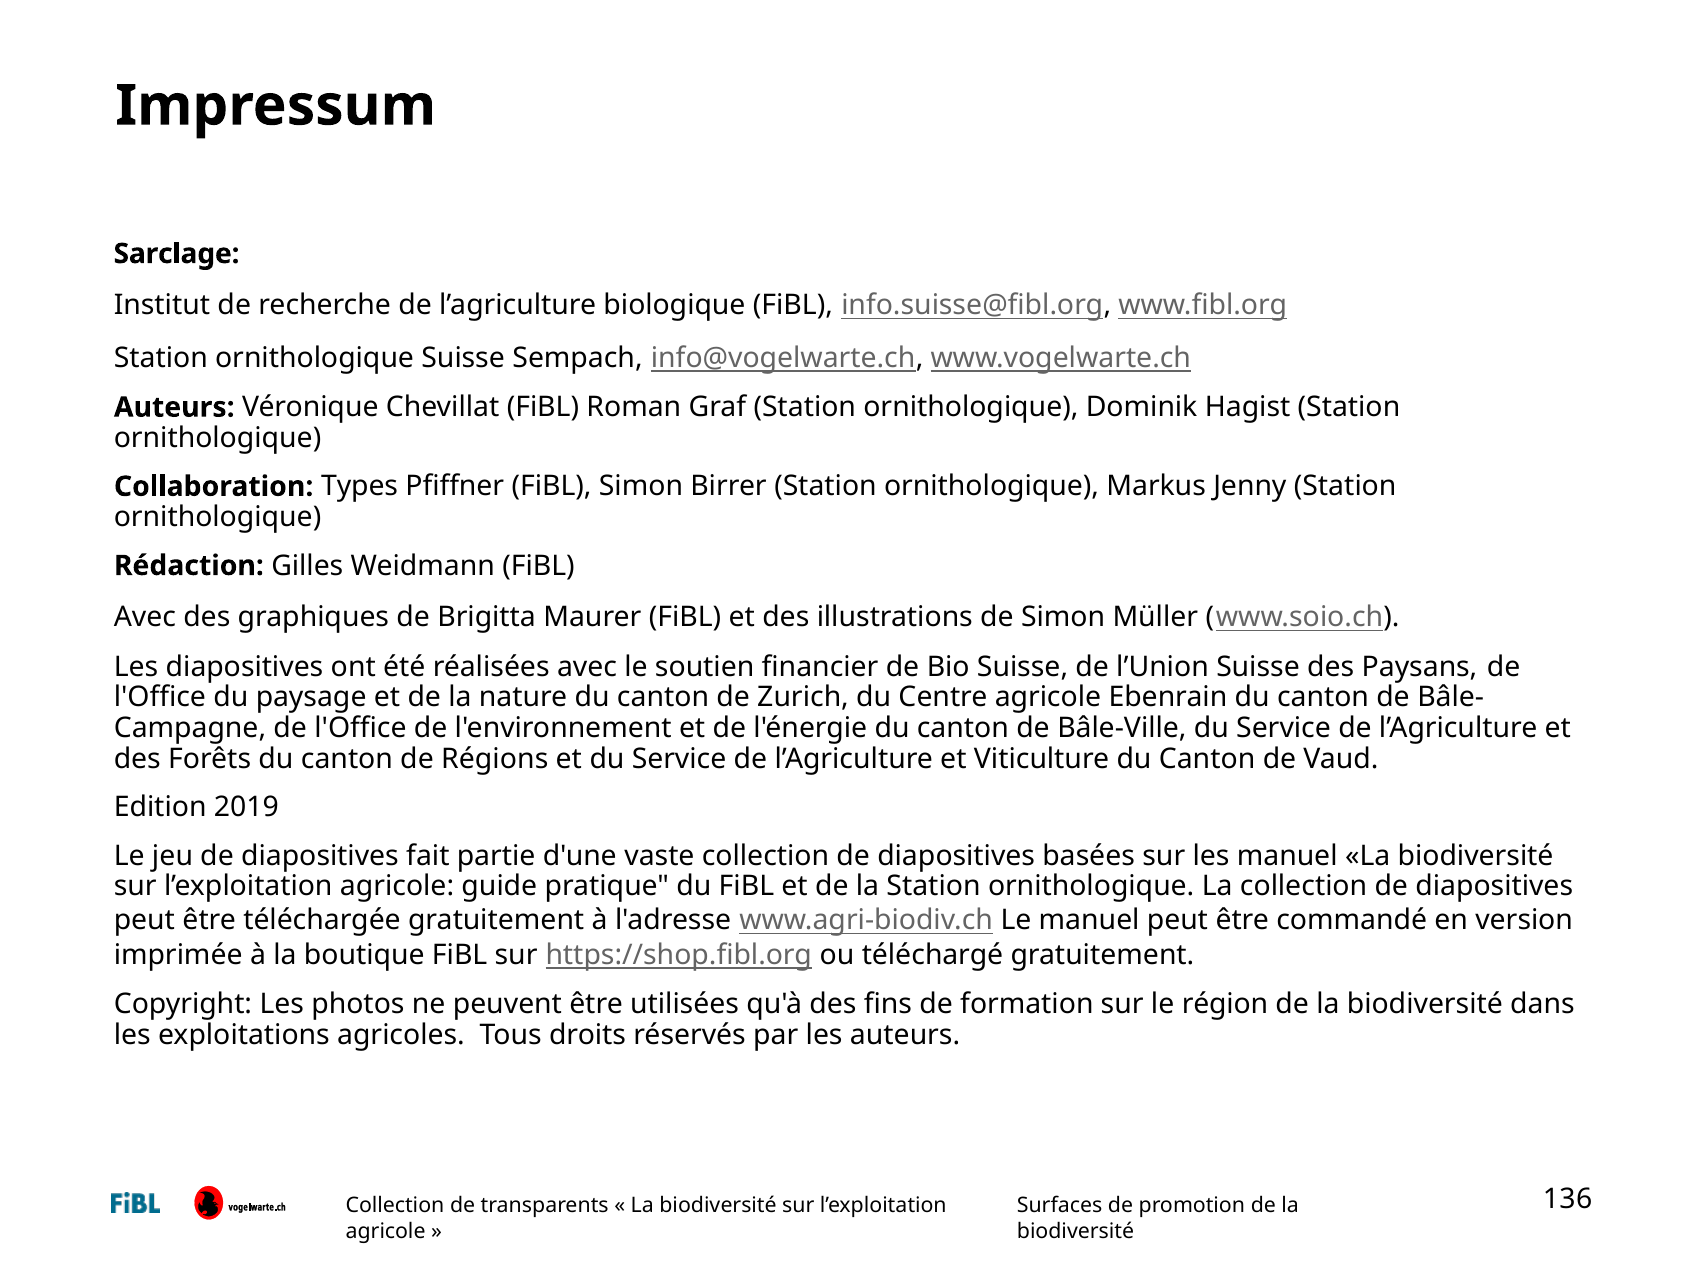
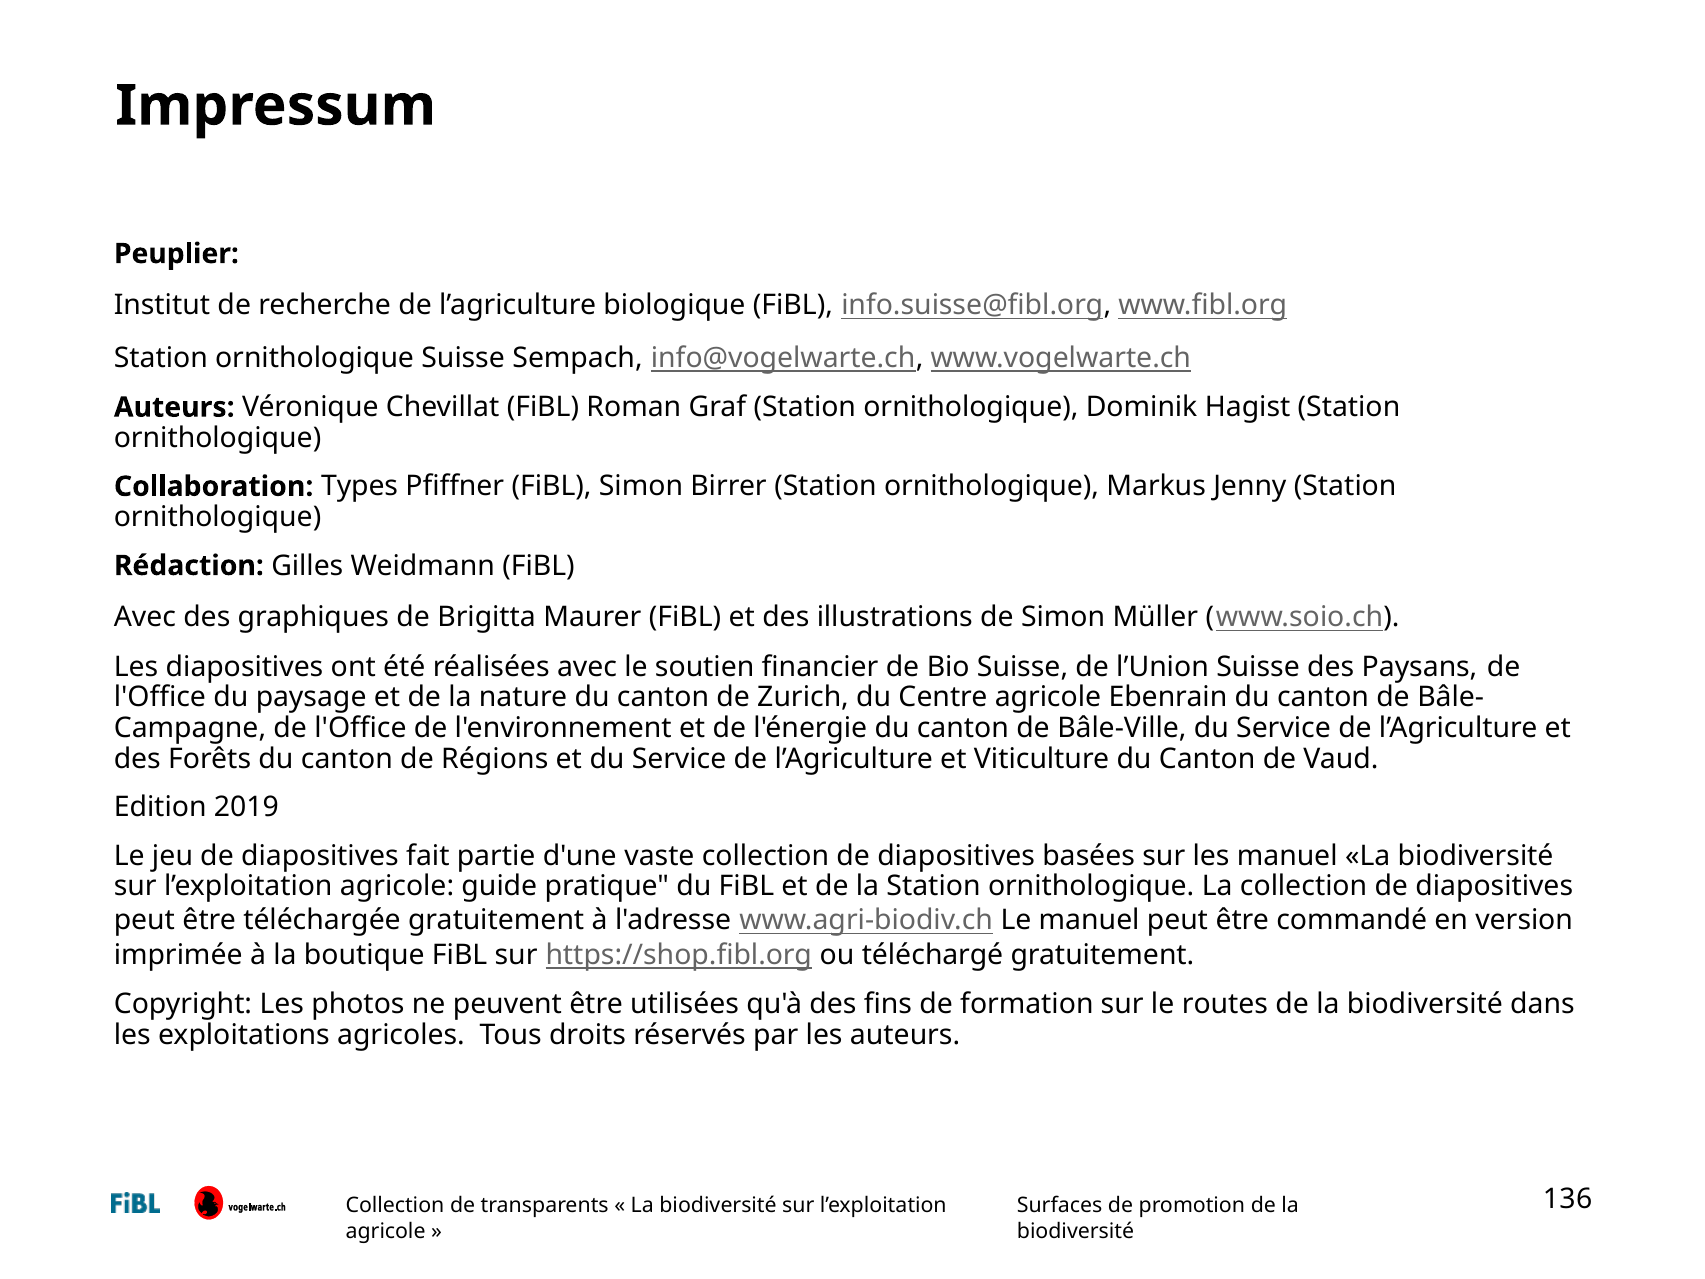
Sarclage: Sarclage -> Peuplier
région: région -> routes
